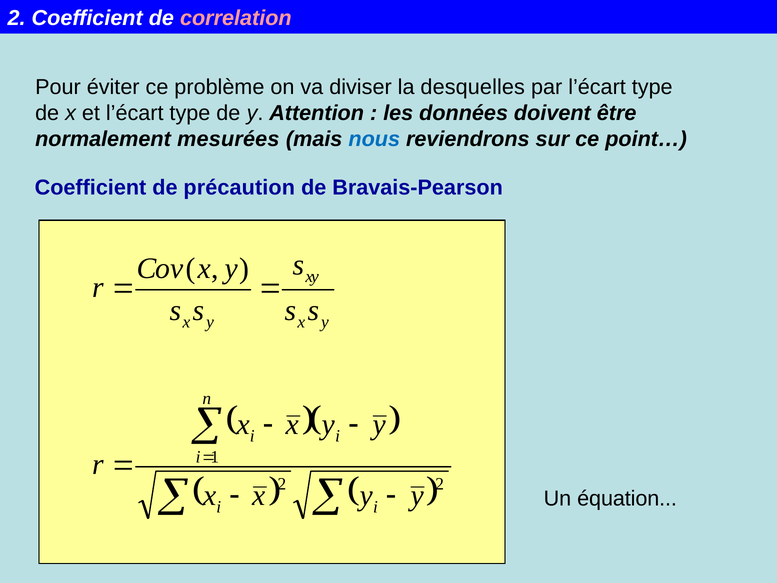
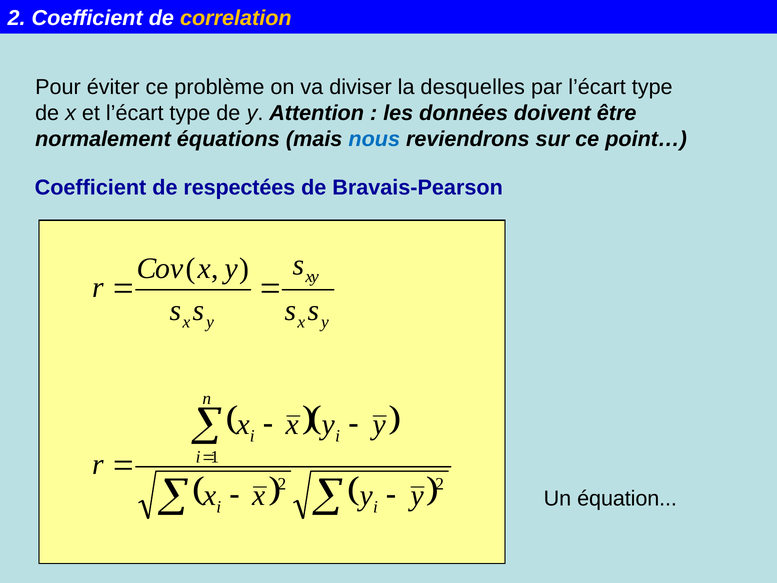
correlation colour: pink -> yellow
mesurées: mesurées -> équations
précaution: précaution -> respectées
